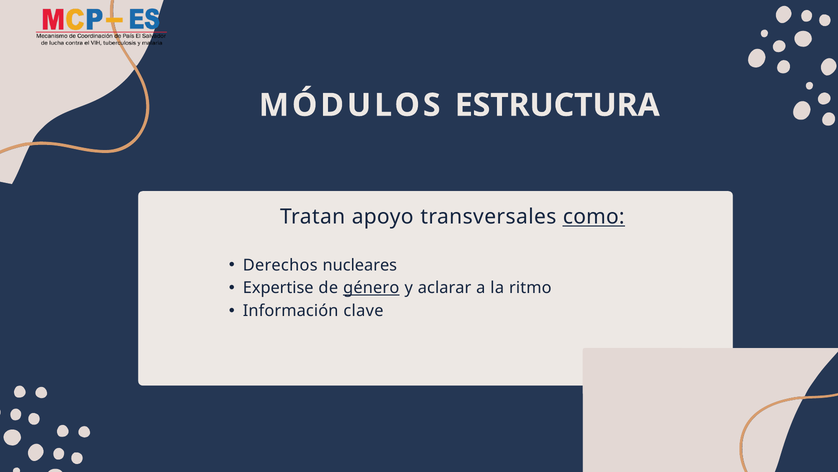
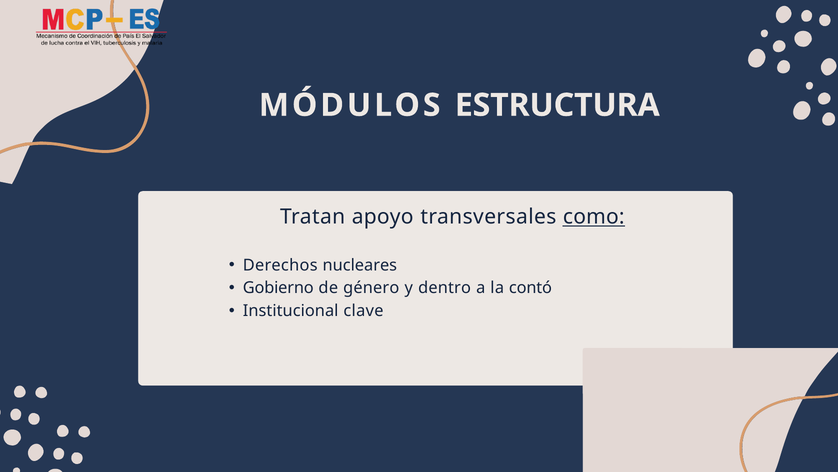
Expertise: Expertise -> Gobierno
género underline: present -> none
aclarar: aclarar -> dentro
ritmo: ritmo -> contó
Información: Información -> Institucional
